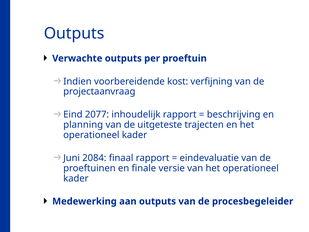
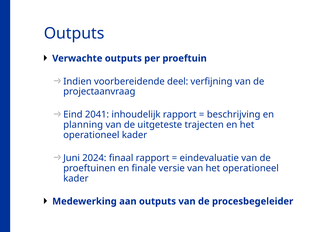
kost: kost -> deel
2077: 2077 -> 2041
2084: 2084 -> 2024
